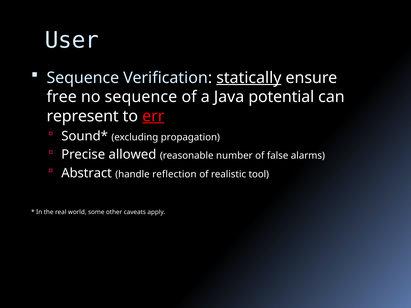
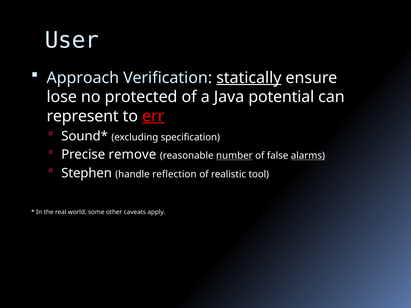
Sequence at (83, 78): Sequence -> Approach
free: free -> lose
no sequence: sequence -> protected
propagation: propagation -> specification
allowed: allowed -> remove
number underline: none -> present
alarms underline: none -> present
Abstract: Abstract -> Stephen
